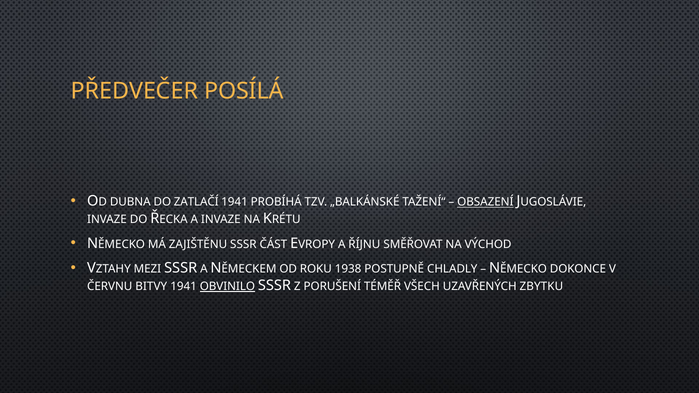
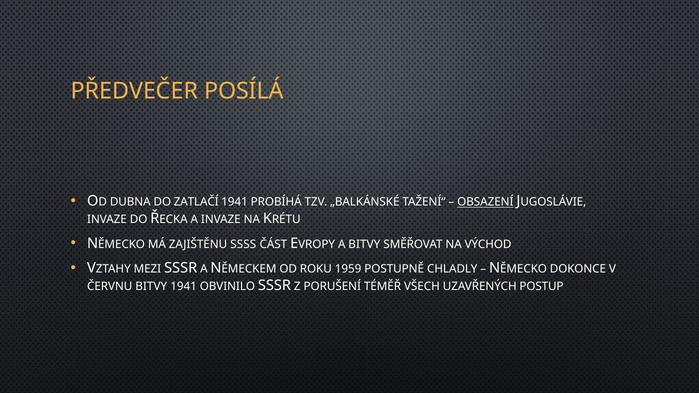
ZAJIŠTĚNU SSSR: SSSR -> SSSS
A ŘÍJNU: ŘÍJNU -> BITVY
1938: 1938 -> 1959
OBVINILO underline: present -> none
ZBYTKU: ZBYTKU -> POSTUP
